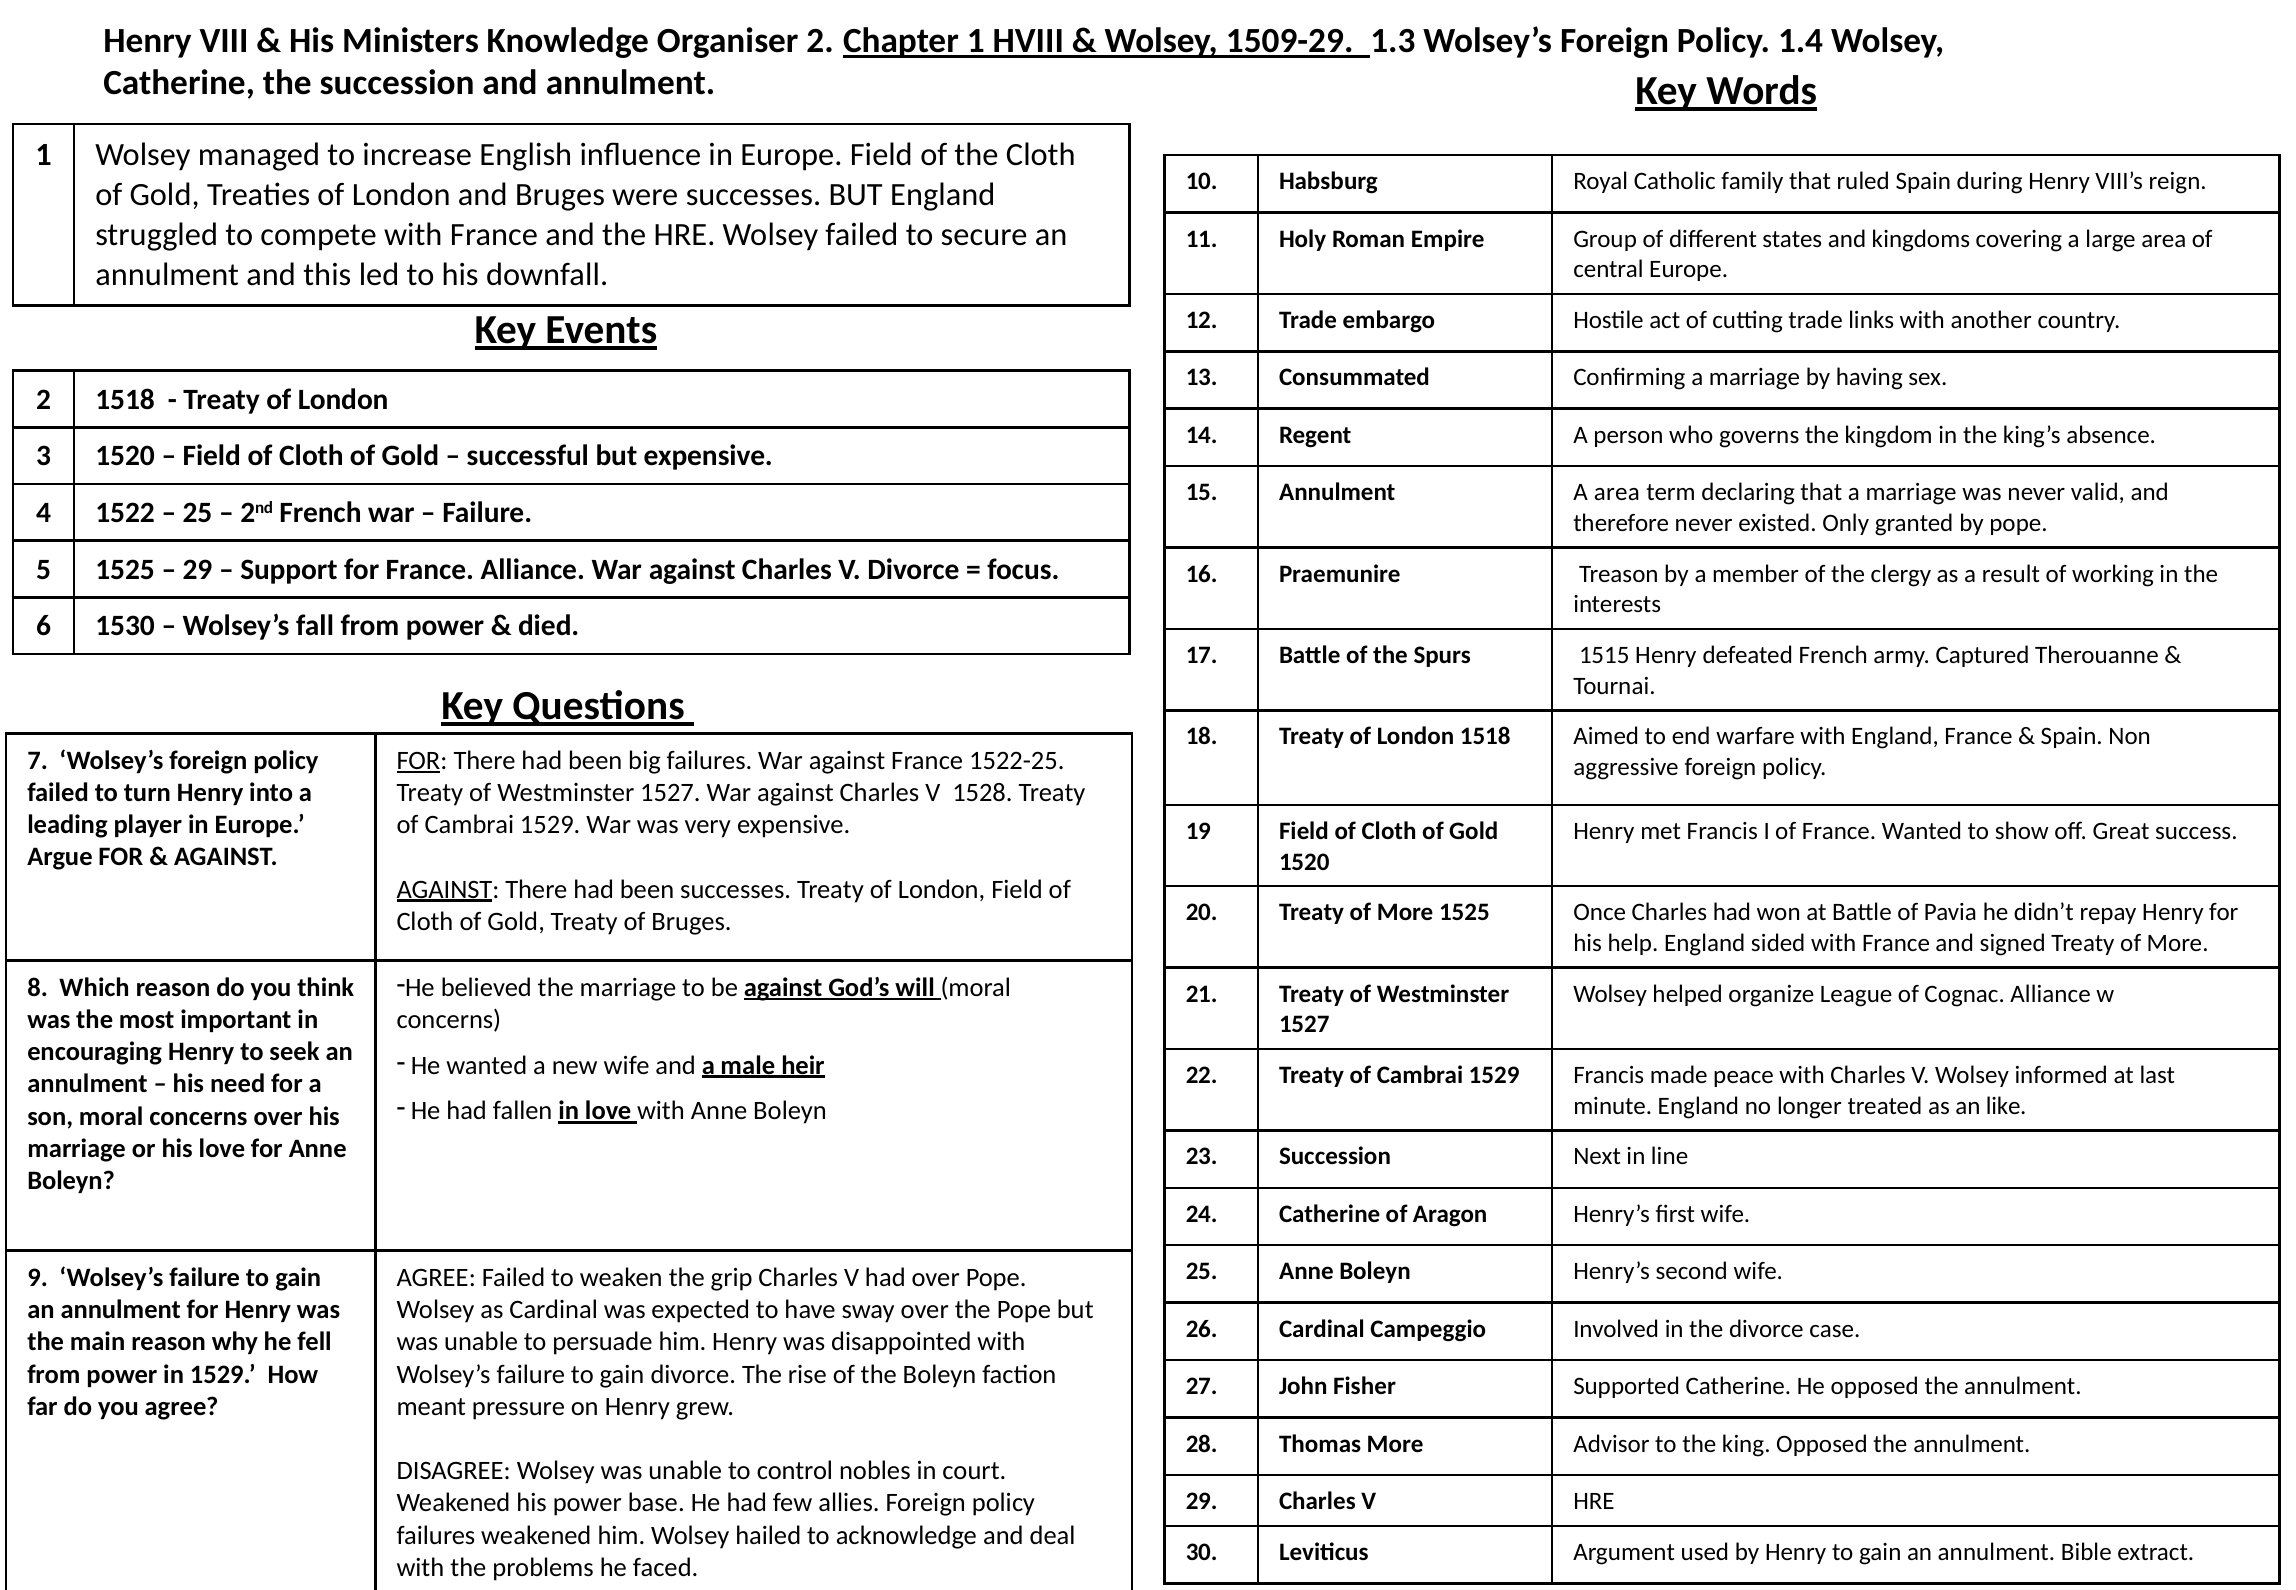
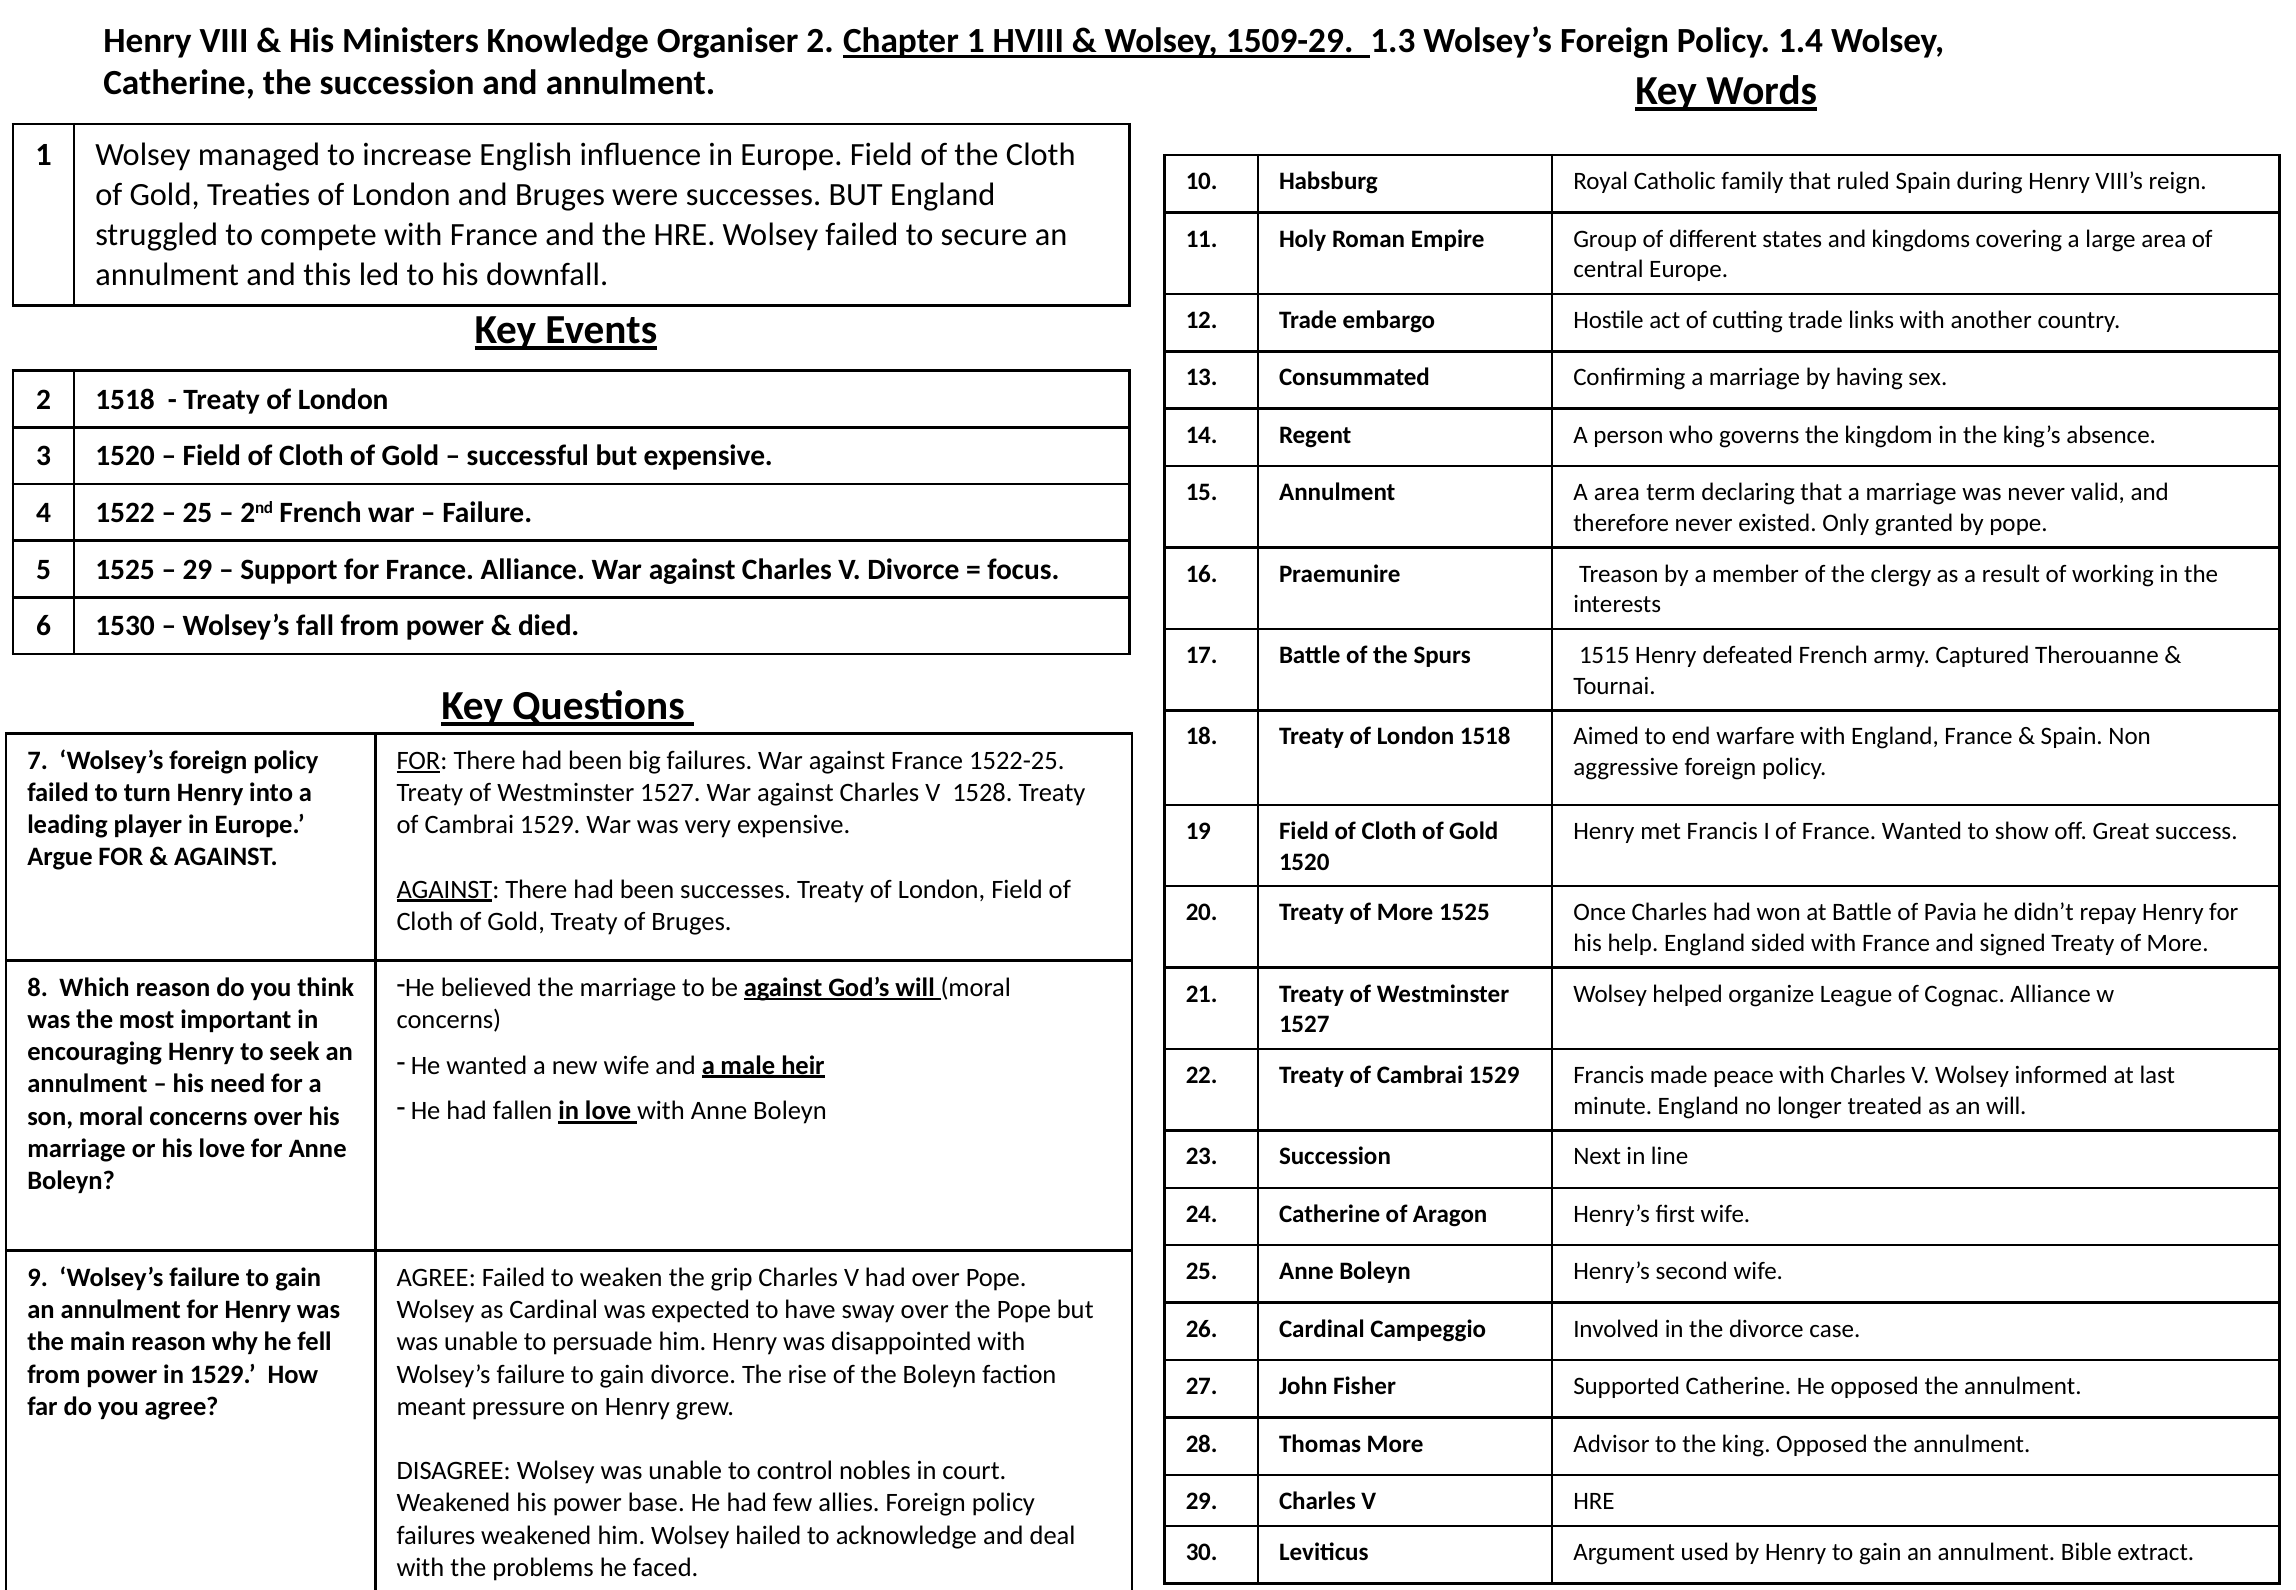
an like: like -> will
